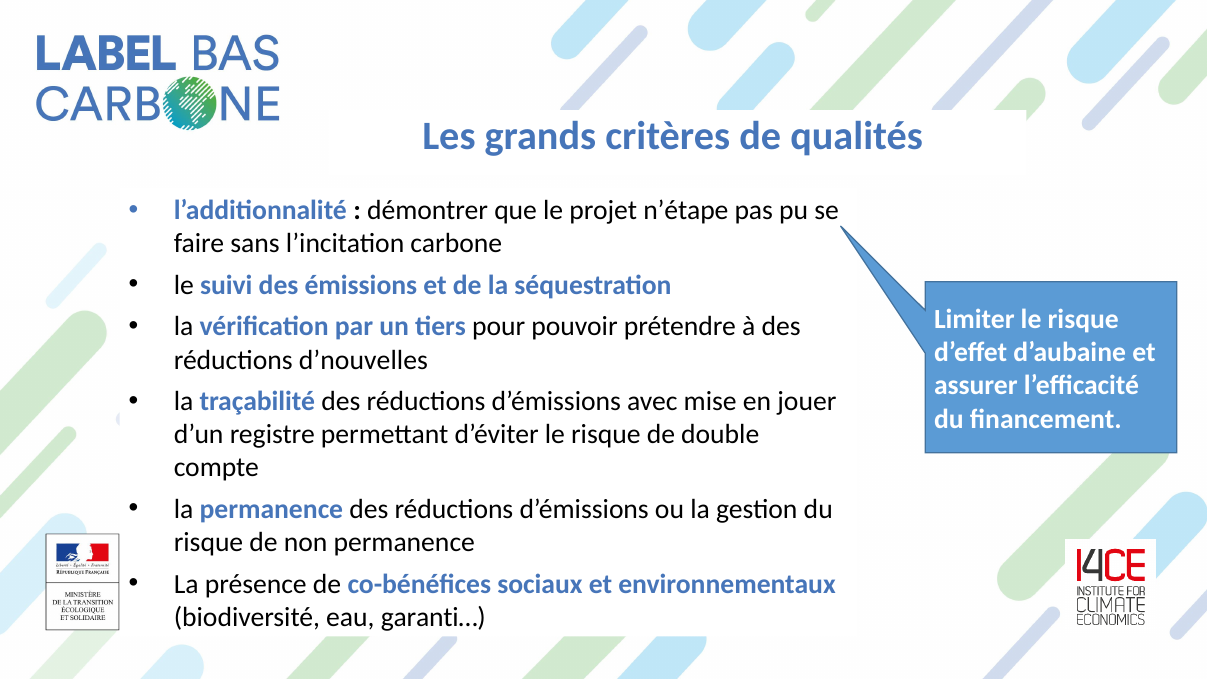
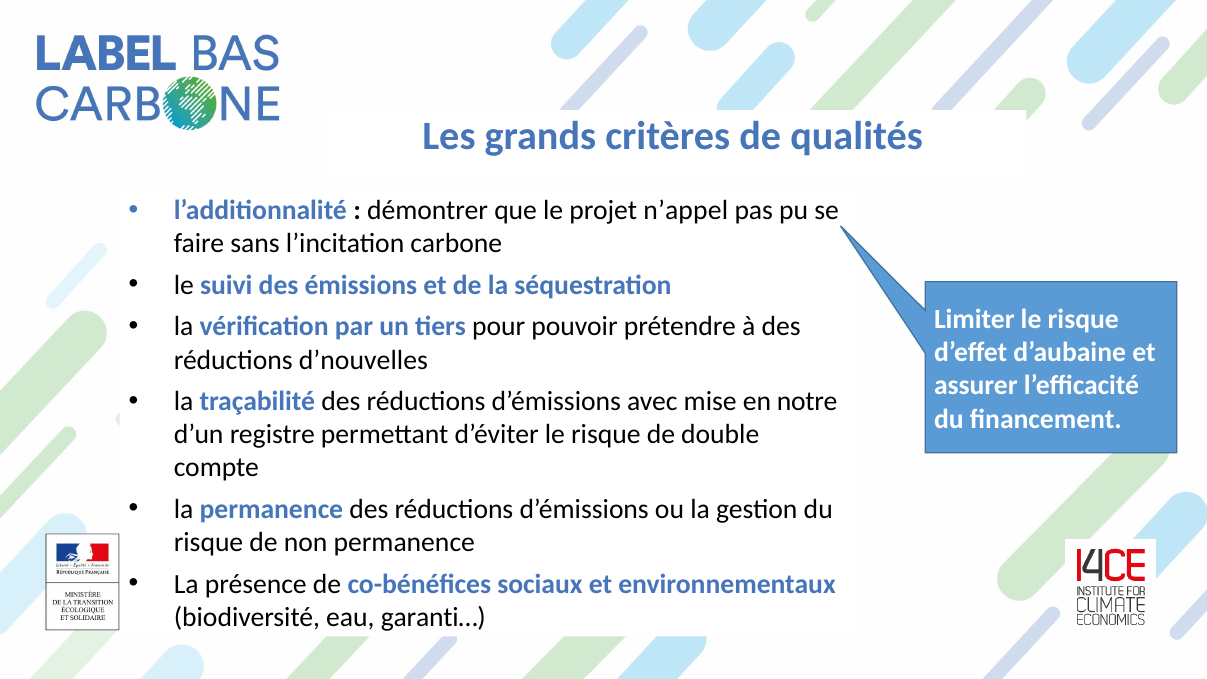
n’étape: n’étape -> n’appel
jouer: jouer -> notre
